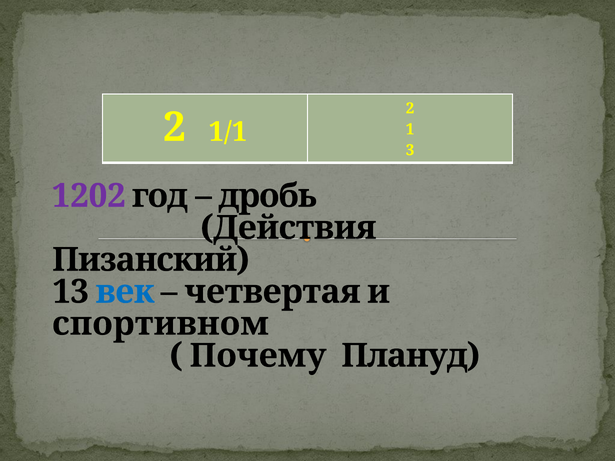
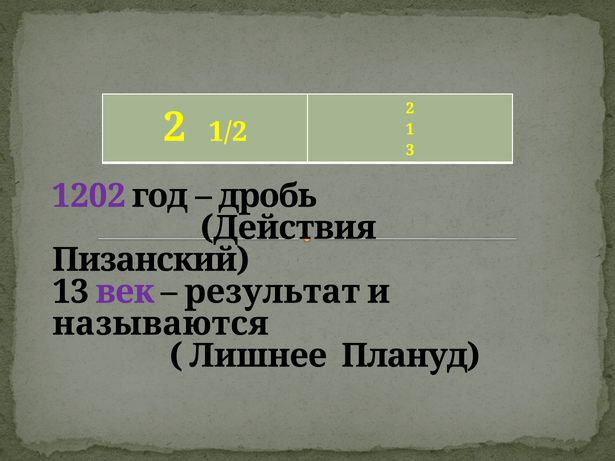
1/1: 1/1 -> 1/2
век colour: blue -> purple
четвертая: четвертая -> результат
спортивном: спортивном -> называются
Почему: Почему -> Лишнее
